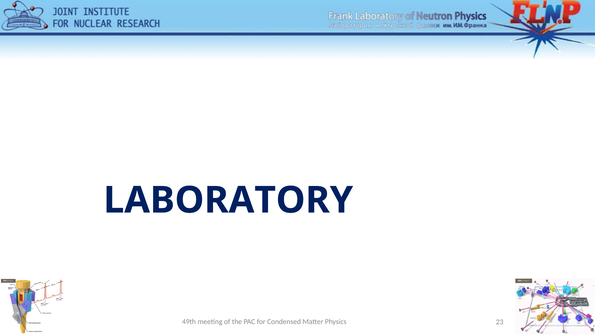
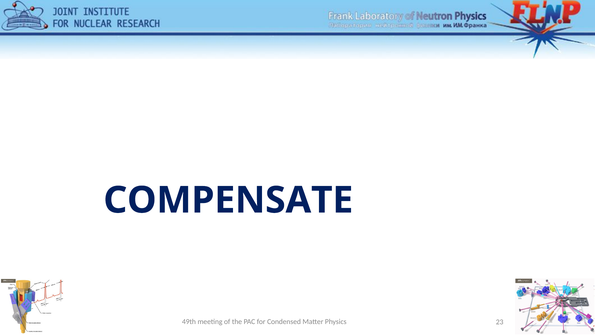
LABORATORY: LABORATORY -> COMPENSATE
